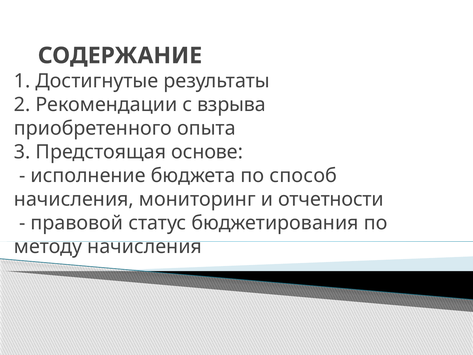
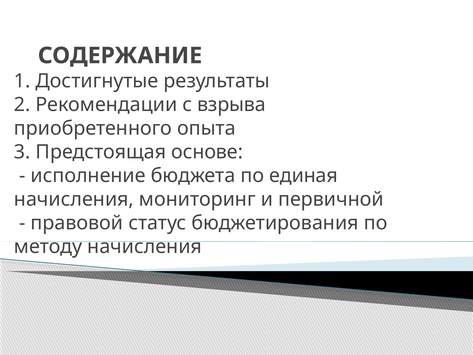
способ: способ -> единая
отчетности: отчетности -> первичной
